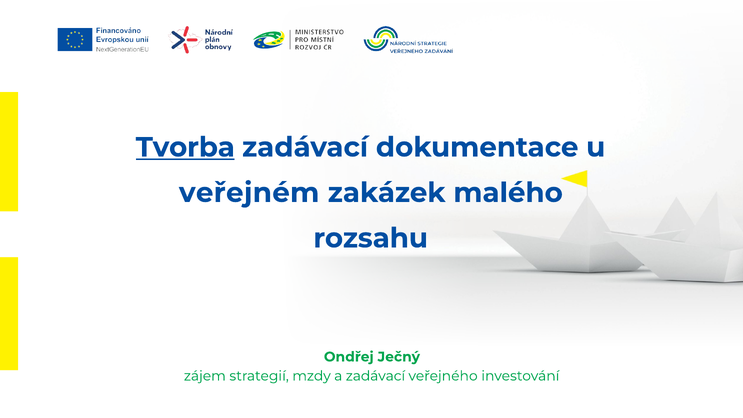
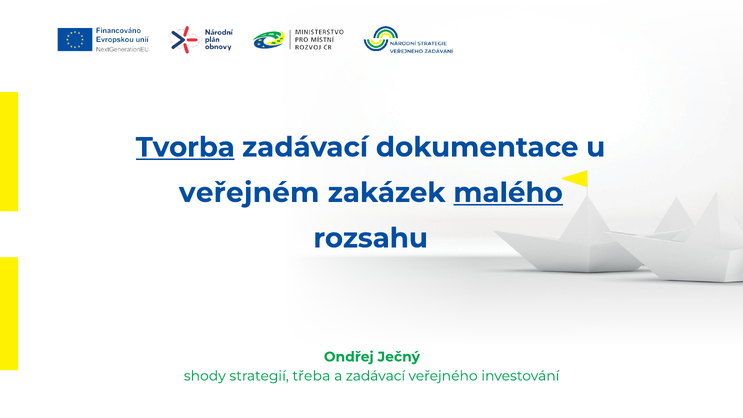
malého underline: none -> present
zájem: zájem -> shody
mzdy: mzdy -> třeba
